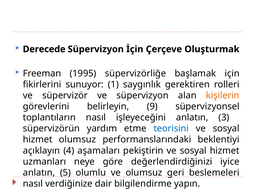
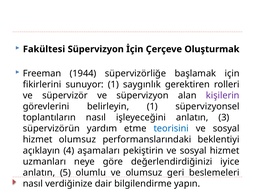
Derecede: Derecede -> Fakültesi
1995: 1995 -> 1944
kişilerin colour: orange -> purple
belirleyin 9: 9 -> 1
